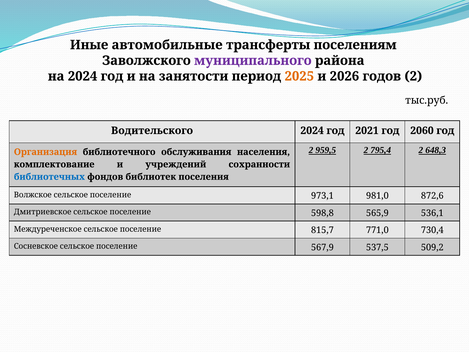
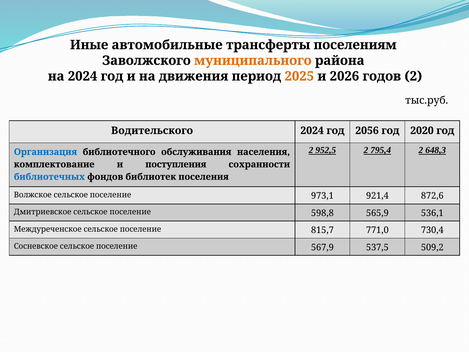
муниципального colour: purple -> orange
занятости: занятости -> движения
2021: 2021 -> 2056
2060: 2060 -> 2020
959,5: 959,5 -> 952,5
Организация colour: orange -> blue
учреждений: учреждений -> поступления
981,0: 981,0 -> 921,4
